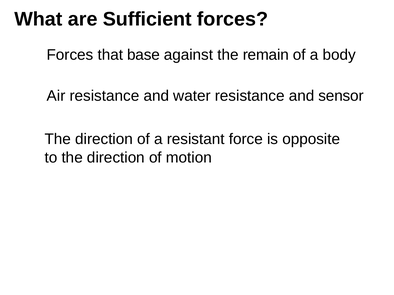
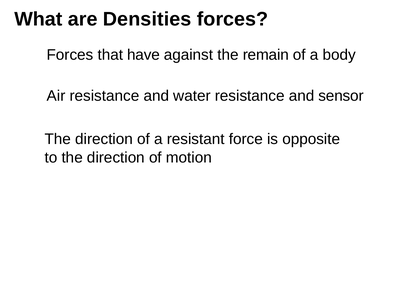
Sufficient: Sufficient -> Densities
base: base -> have
